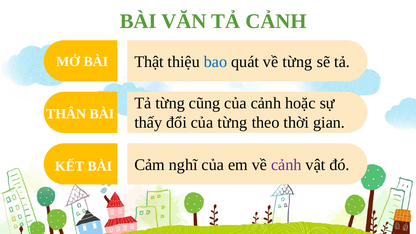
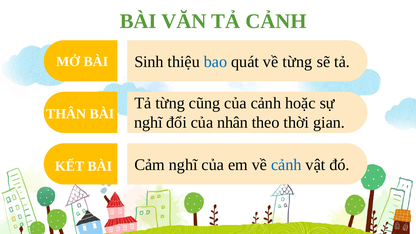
Thật: Thật -> Sinh
thấy at (148, 122): thấy -> nghĩ
của từng: từng -> nhân
cảnh at (286, 165) colour: purple -> blue
